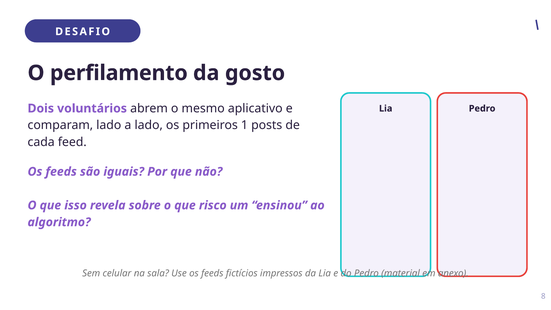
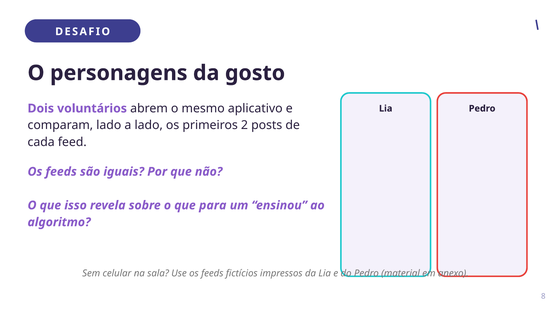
perfilamento: perfilamento -> personagens
1: 1 -> 2
risco: risco -> para
